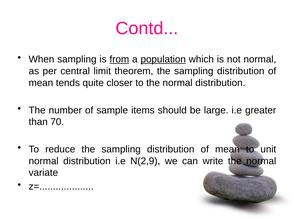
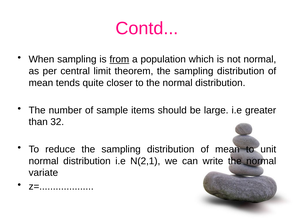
population underline: present -> none
70: 70 -> 32
N(2,9: N(2,9 -> N(2,1
